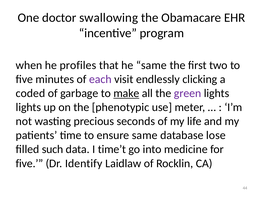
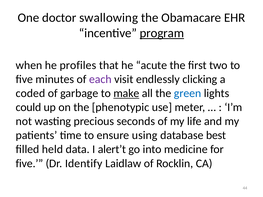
program underline: none -> present
he same: same -> acute
green colour: purple -> blue
lights at (28, 107): lights -> could
ensure same: same -> using
lose: lose -> best
such: such -> held
time’t: time’t -> alert’t
